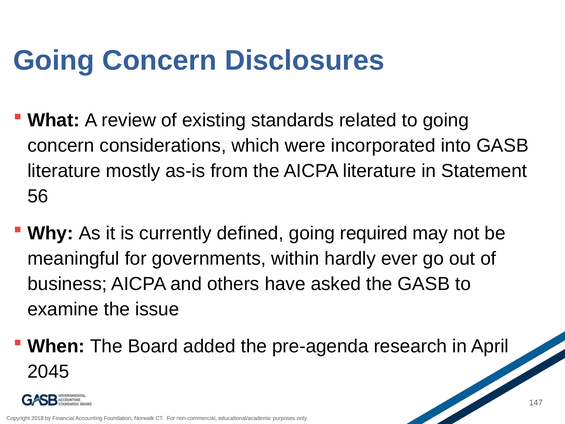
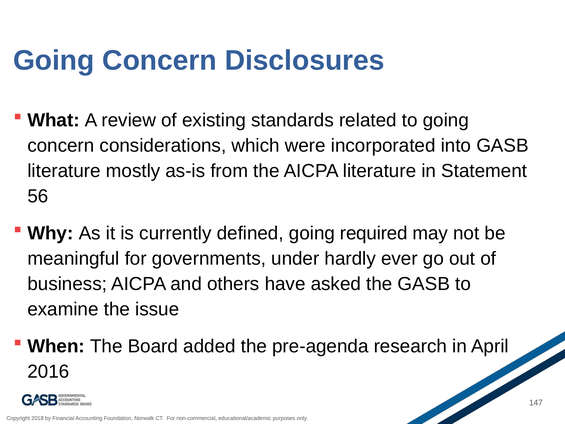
within: within -> under
2045: 2045 -> 2016
